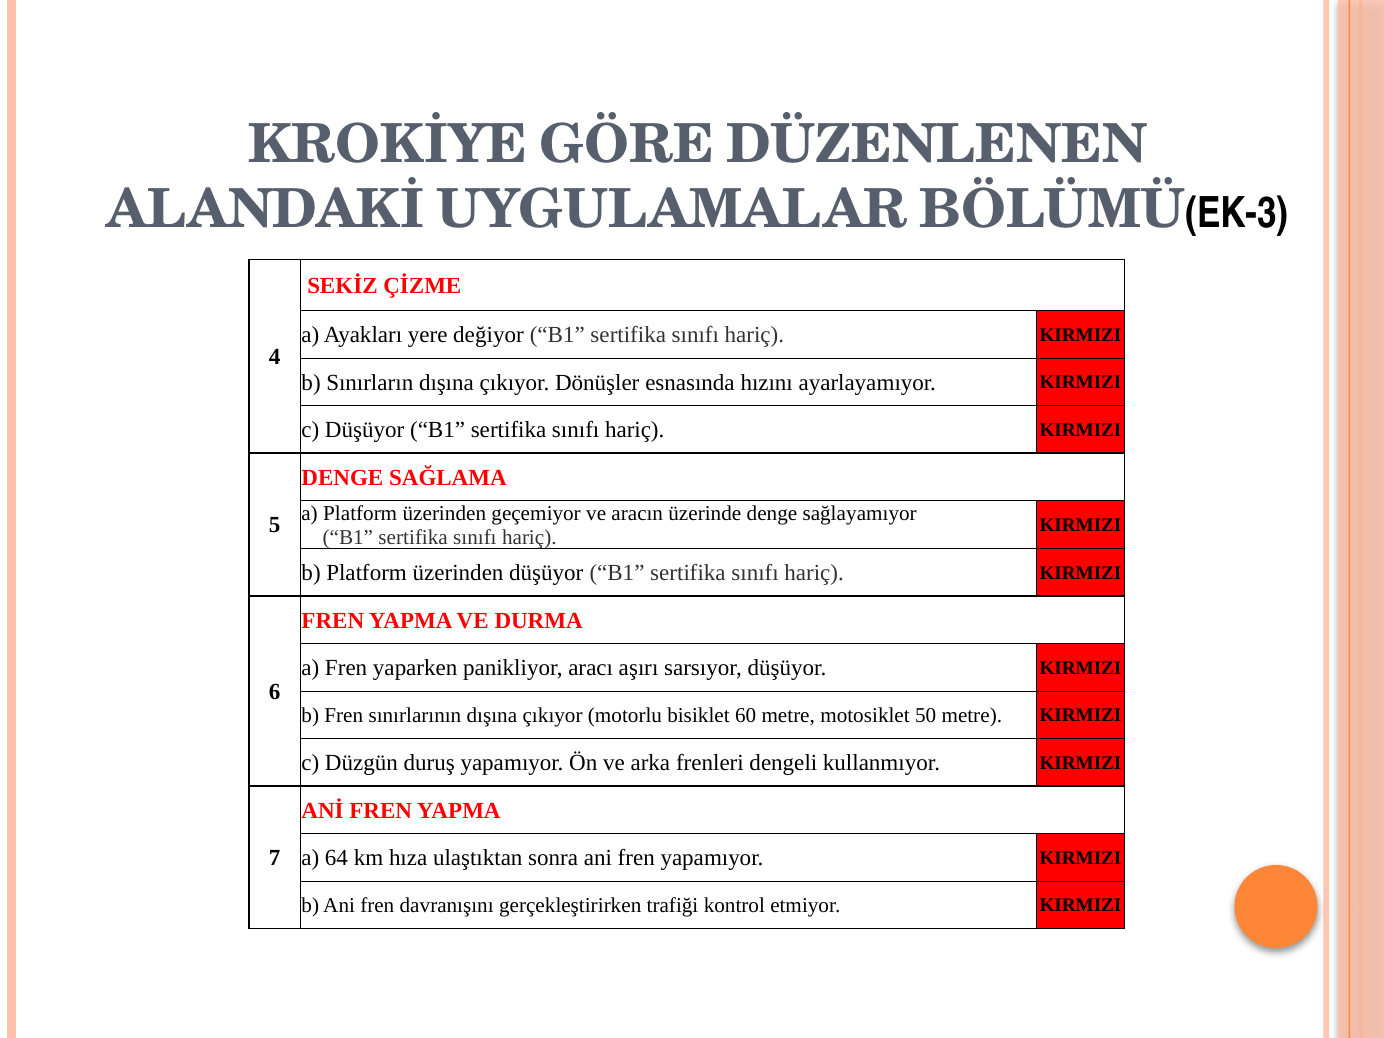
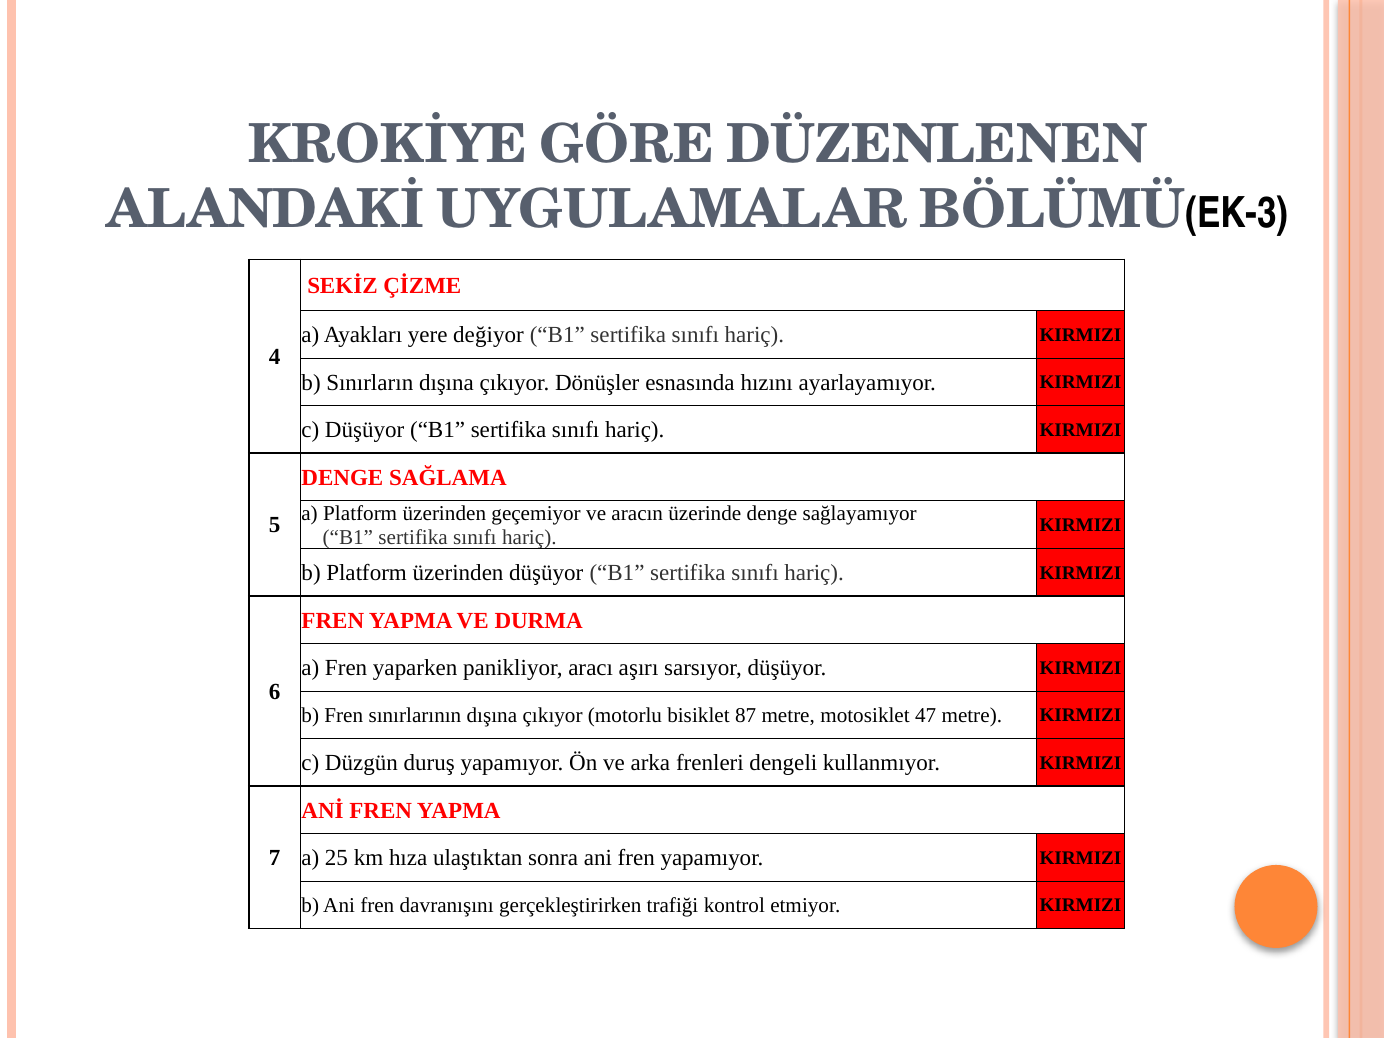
60: 60 -> 87
50: 50 -> 47
64: 64 -> 25
